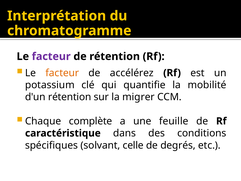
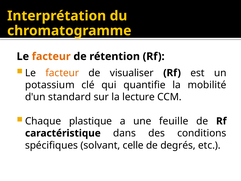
facteur at (51, 56) colour: purple -> orange
accélérez: accélérez -> visualiser
d'un rétention: rétention -> standard
migrer: migrer -> lecture
complète: complète -> plastique
